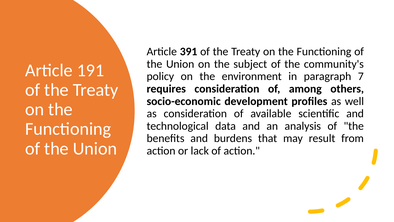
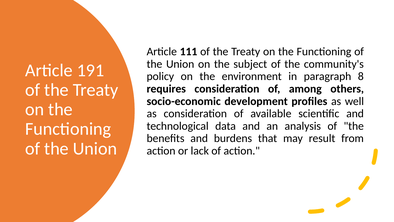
391: 391 -> 111
7: 7 -> 8
